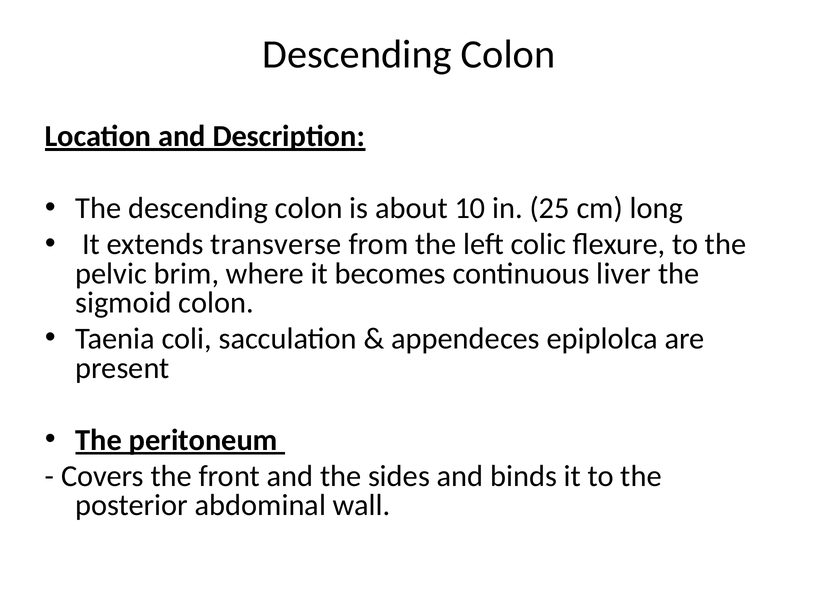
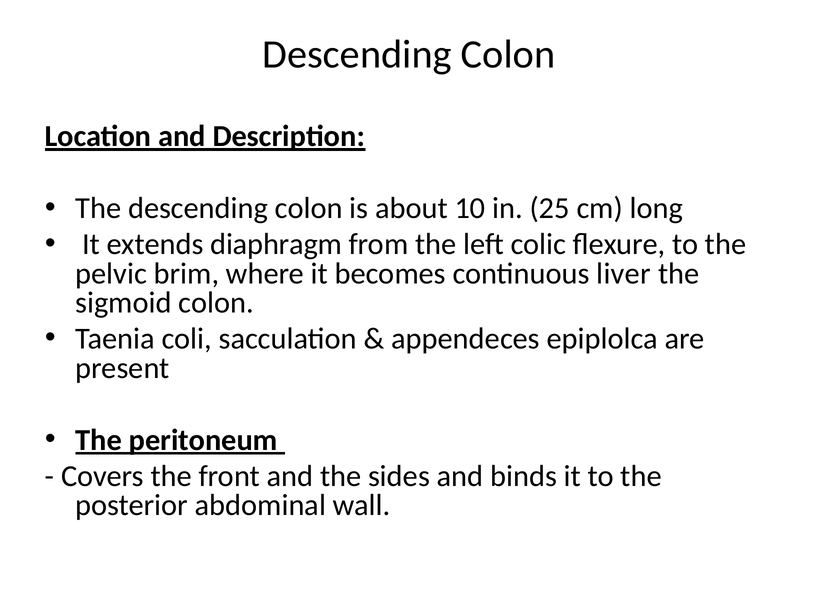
transverse: transverse -> diaphragm
